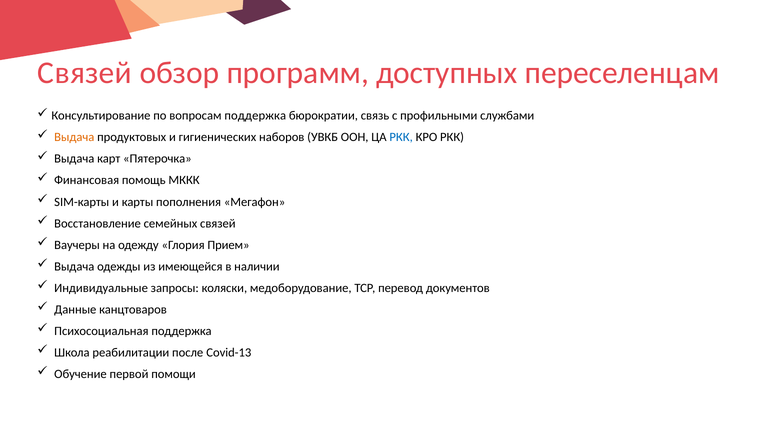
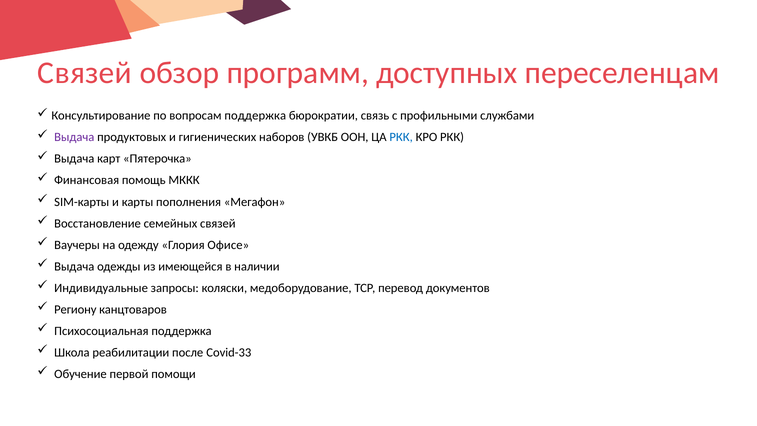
Выдача at (74, 137) colour: orange -> purple
Прием: Прием -> Офисе
Данные: Данные -> Региону
Covid-13: Covid-13 -> Covid-33
